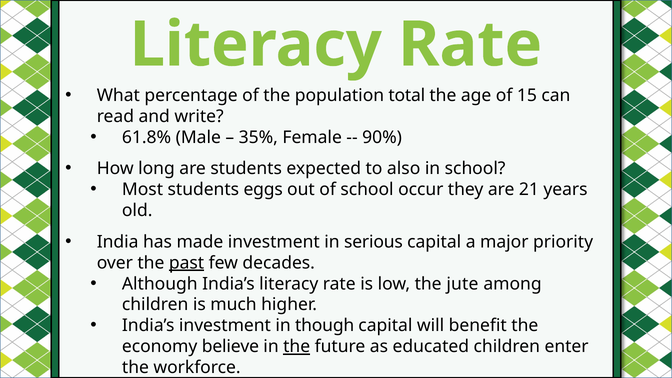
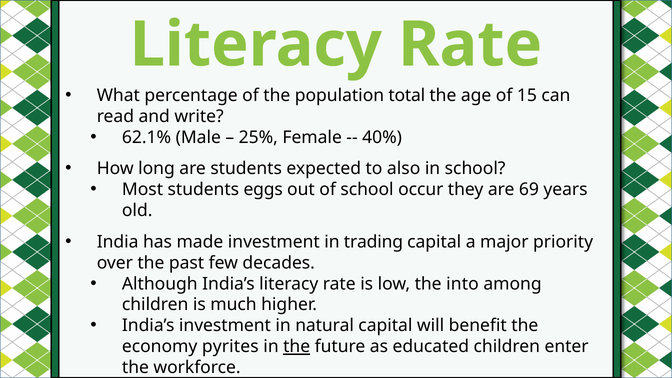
61.8%: 61.8% -> 62.1%
35%: 35% -> 25%
90%: 90% -> 40%
21: 21 -> 69
serious: serious -> trading
past underline: present -> none
jute: jute -> into
though: though -> natural
believe: believe -> pyrites
